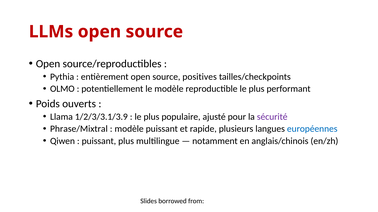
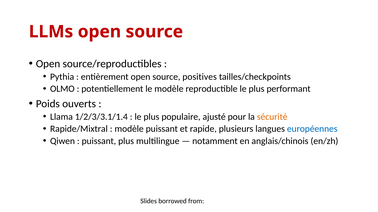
1/2/3/3.1/3.9: 1/2/3/3.1/3.9 -> 1/2/3/3.1/1.4
sécurité colour: purple -> orange
Phrase/Mixtral: Phrase/Mixtral -> Rapide/Mixtral
